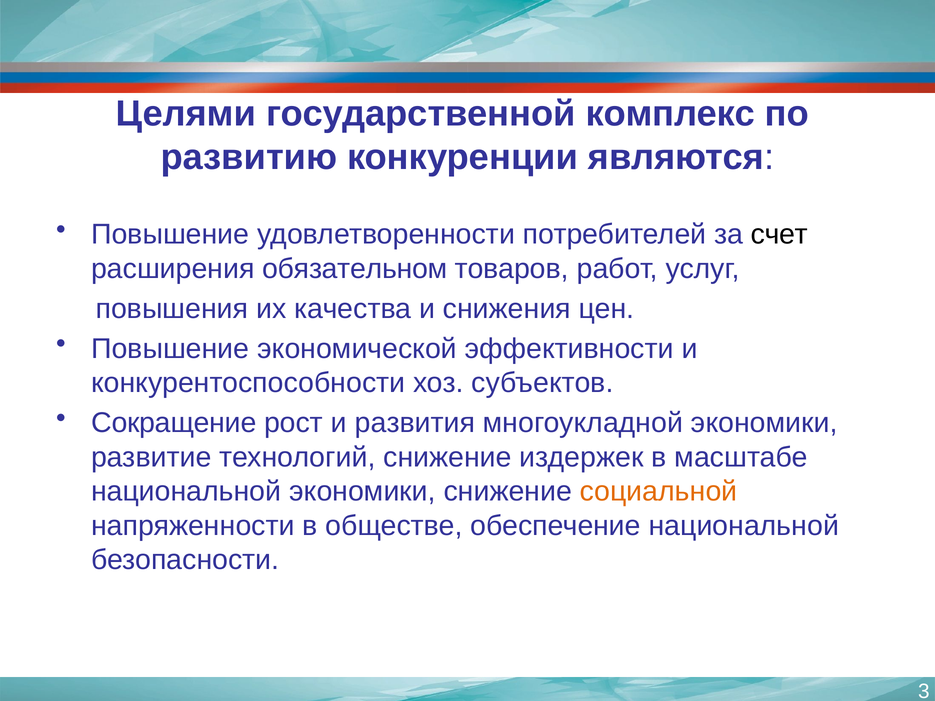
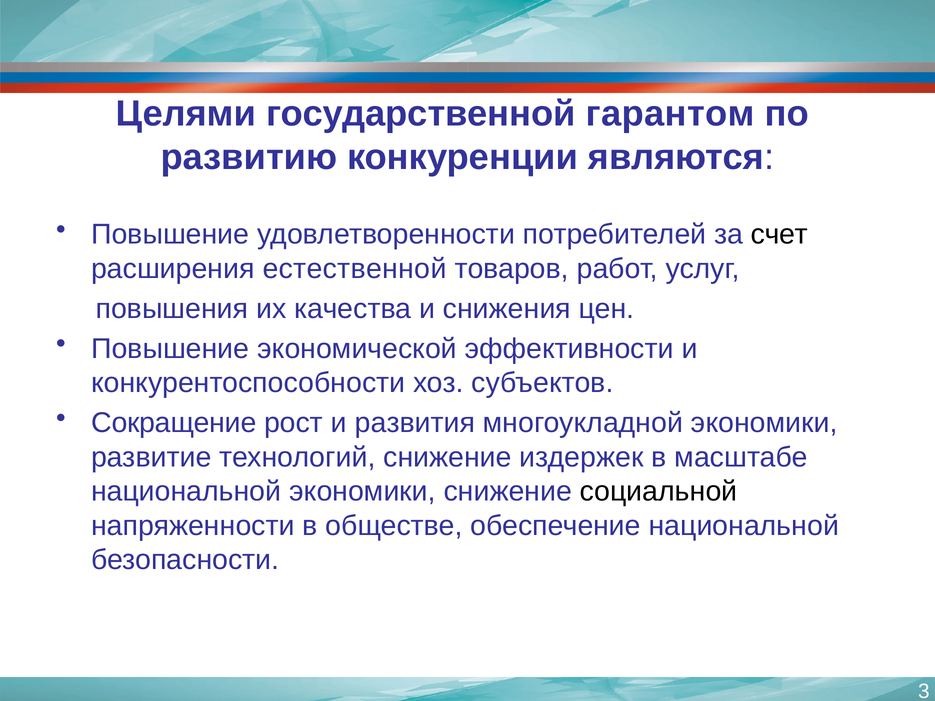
комплекс: комплекс -> гарантом
обязательном: обязательном -> естественной
социальной colour: orange -> black
